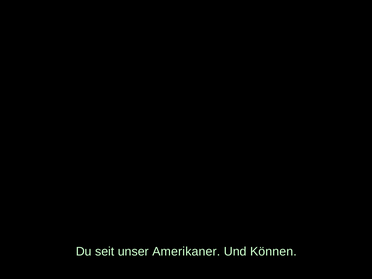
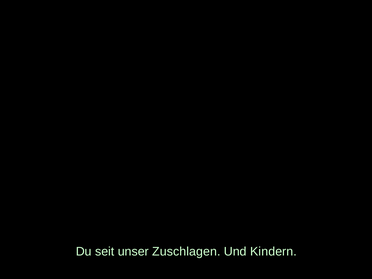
Amerikaner: Amerikaner -> Zuschlagen
Können: Können -> Kindern
